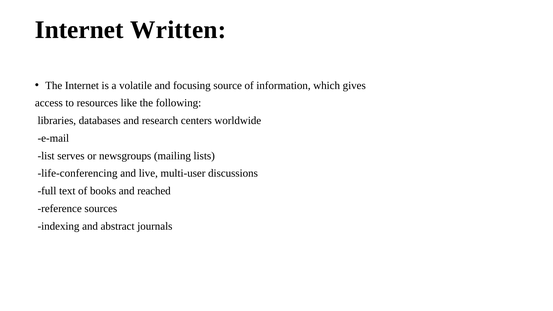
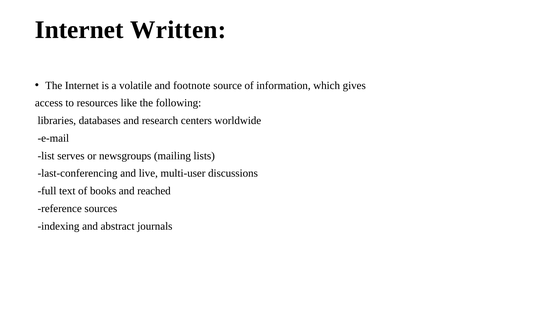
focusing: focusing -> footnote
life-conferencing: life-conferencing -> last-conferencing
